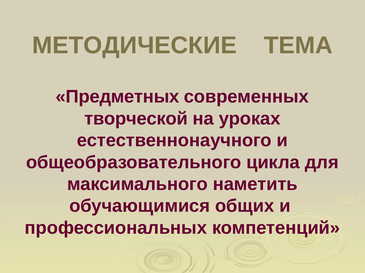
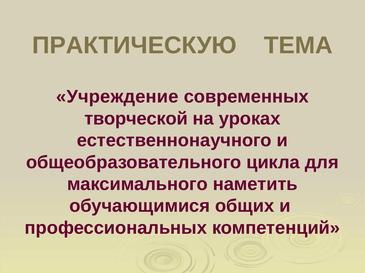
МЕТОДИЧЕСКИЕ: МЕТОДИЧЕСКИЕ -> ПРАКТИЧЕСКУЮ
Предметных: Предметных -> Учреждение
